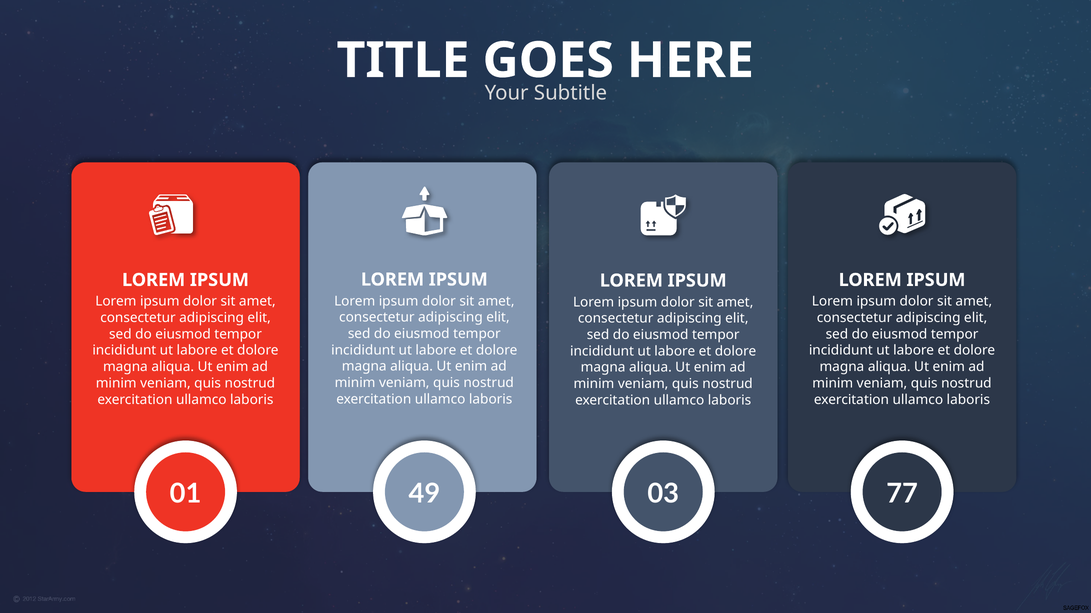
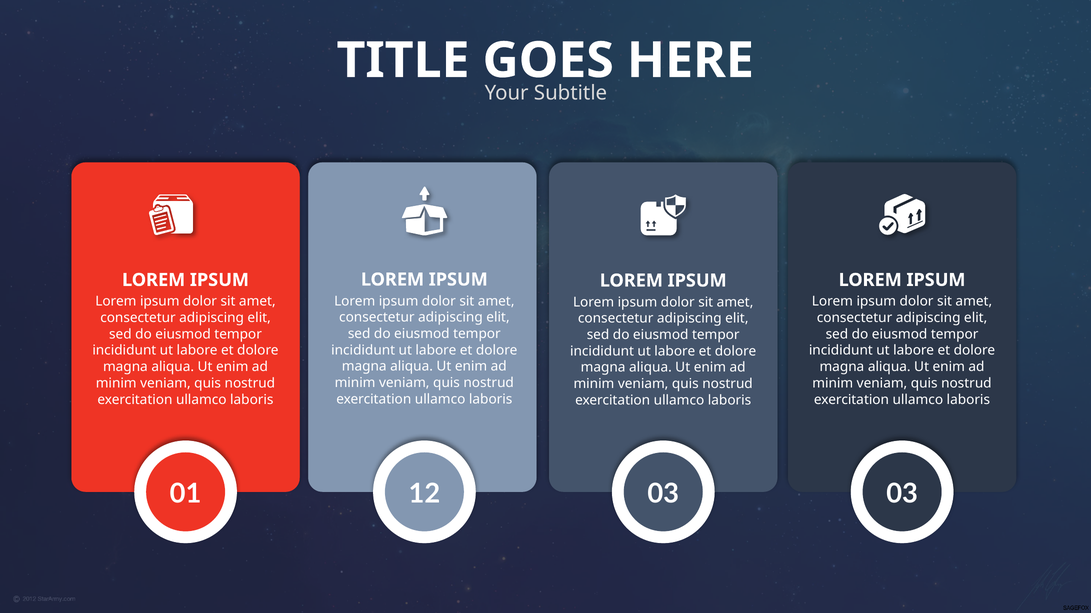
49: 49 -> 12
03 77: 77 -> 03
